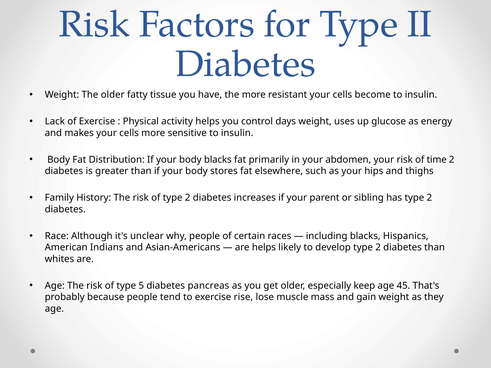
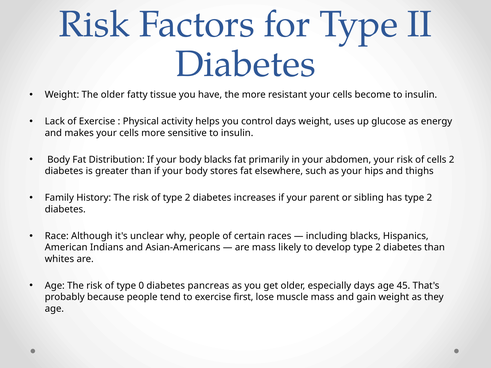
of time: time -> cells
are helps: helps -> mass
5: 5 -> 0
especially keep: keep -> days
rise: rise -> first
